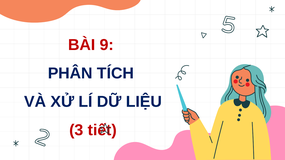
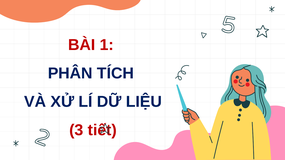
9: 9 -> 1
